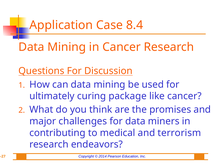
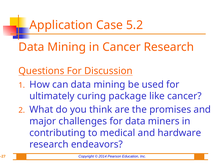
8.4: 8.4 -> 5.2
terrorism: terrorism -> hardware
